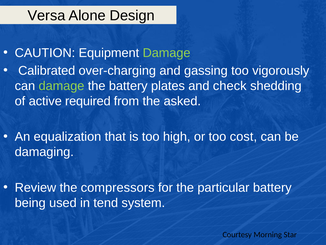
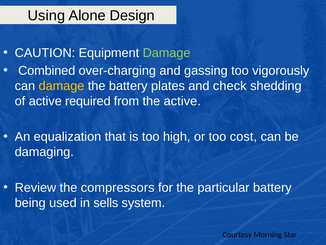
Versa: Versa -> Using
Calibrated: Calibrated -> Combined
damage at (61, 86) colour: light green -> yellow
the asked: asked -> active
tend: tend -> sells
